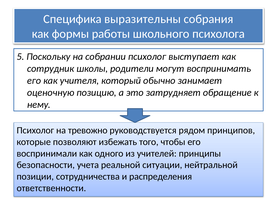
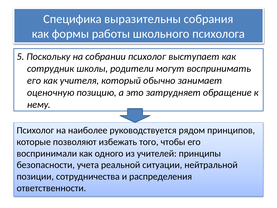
тревожно: тревожно -> наиболее
